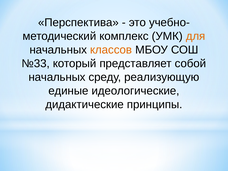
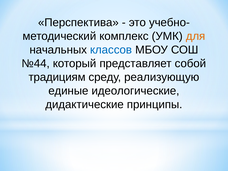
классов colour: orange -> blue
№33: №33 -> №44
начальных at (57, 77): начальных -> традициям
